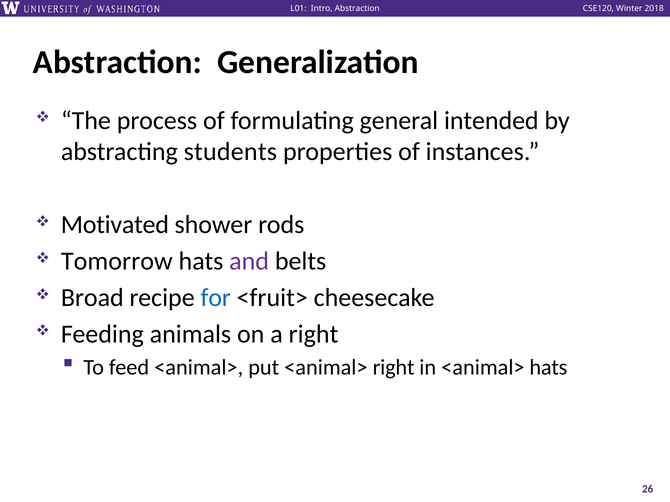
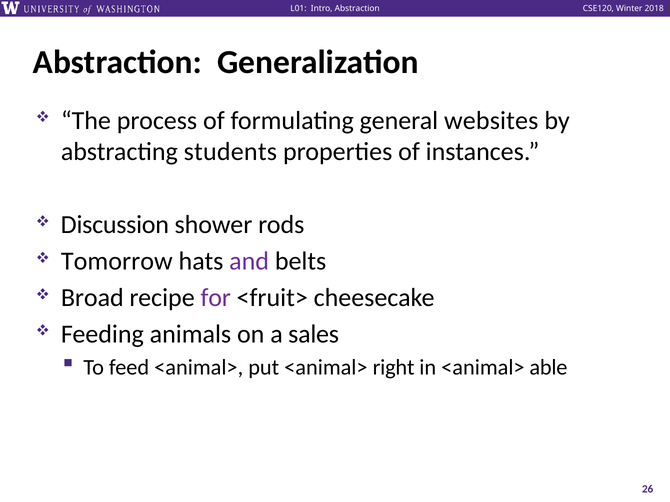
intended: intended -> websites
Motivated: Motivated -> Discussion
for colour: blue -> purple
a right: right -> sales
<animal> hats: hats -> able
